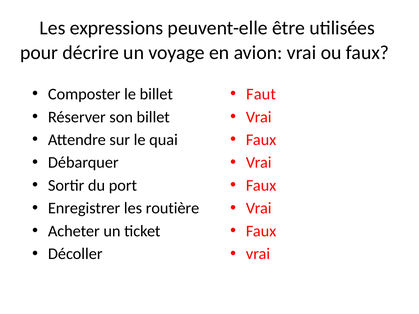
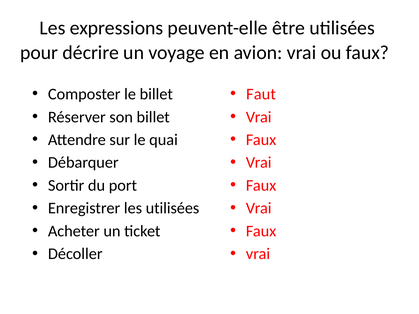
les routière: routière -> utilisées
